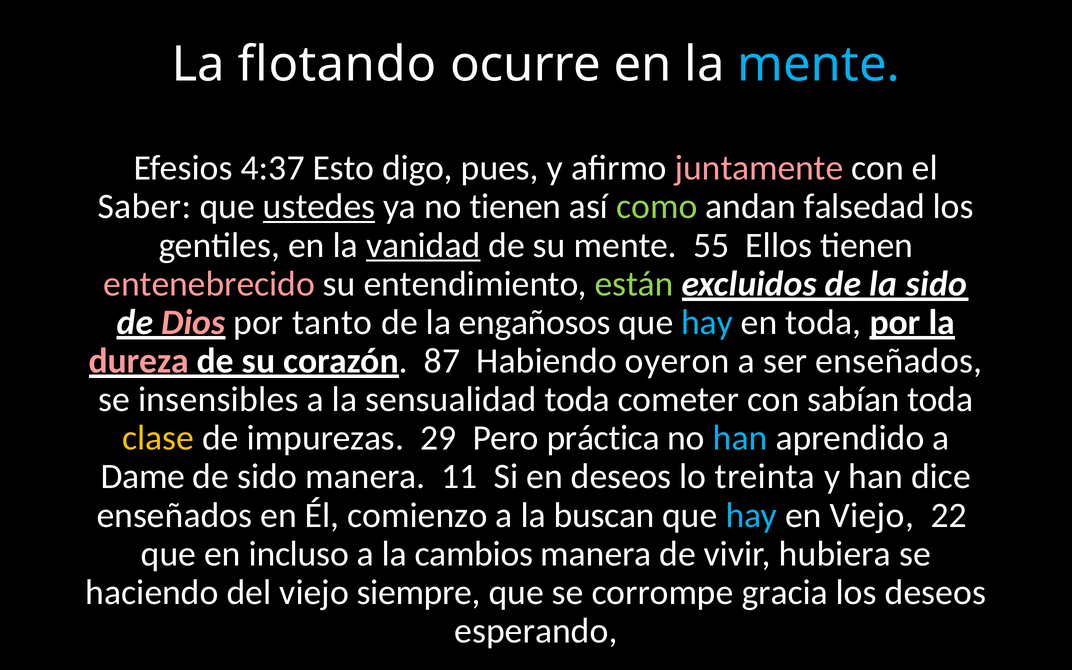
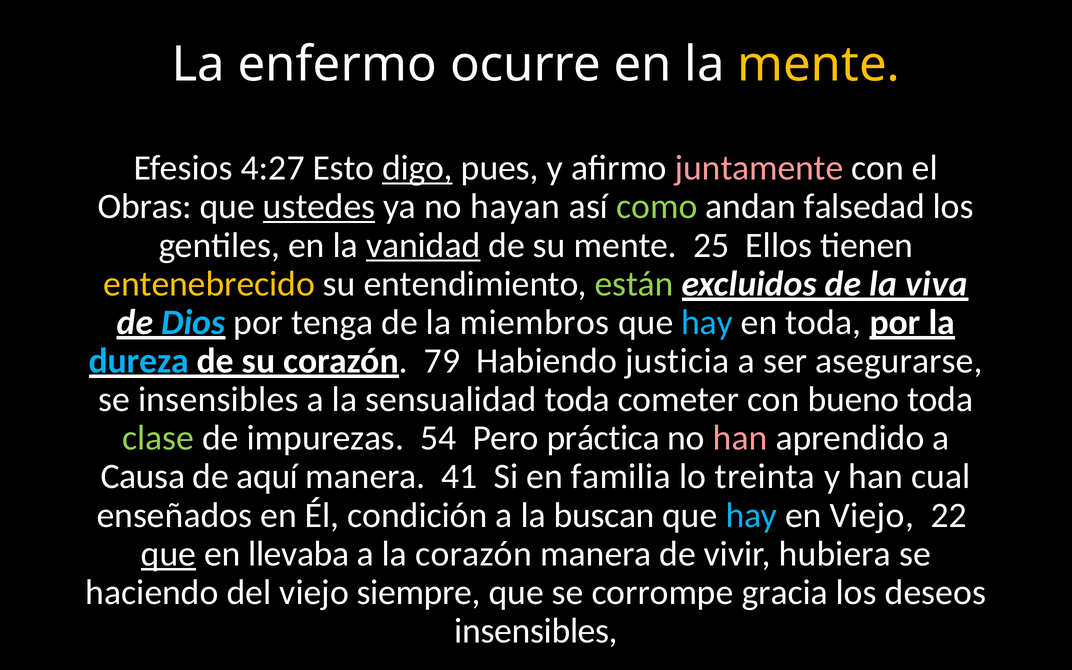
flotando: flotando -> enfermo
mente at (819, 64) colour: light blue -> yellow
4:37: 4:37 -> 4:27
digo underline: none -> present
Saber: Saber -> Obras
no tienen: tienen -> hayan
55: 55 -> 25
entenebrecido colour: pink -> yellow
la sido: sido -> viva
Dios colour: pink -> light blue
tanto: tanto -> tenga
engañosos: engañosos -> miembros
dureza colour: pink -> light blue
87: 87 -> 79
oyeron: oyeron -> justicia
ser enseñados: enseñados -> asegurarse
sabían: sabían -> bueno
clase colour: yellow -> light green
29: 29 -> 54
han at (740, 438) colour: light blue -> pink
Dame: Dame -> Causa
de sido: sido -> aquí
11: 11 -> 41
en deseos: deseos -> familia
dice: dice -> cual
comienzo: comienzo -> condición
que at (168, 554) underline: none -> present
incluso: incluso -> llevaba
la cambios: cambios -> corazón
esperando at (536, 631): esperando -> insensibles
